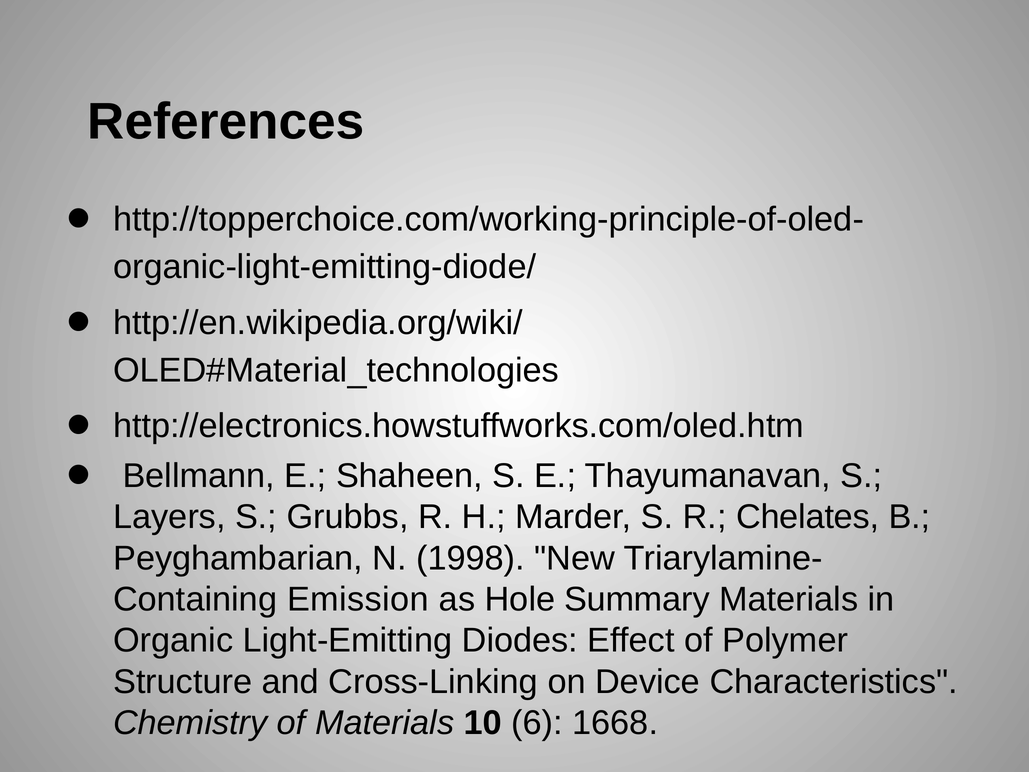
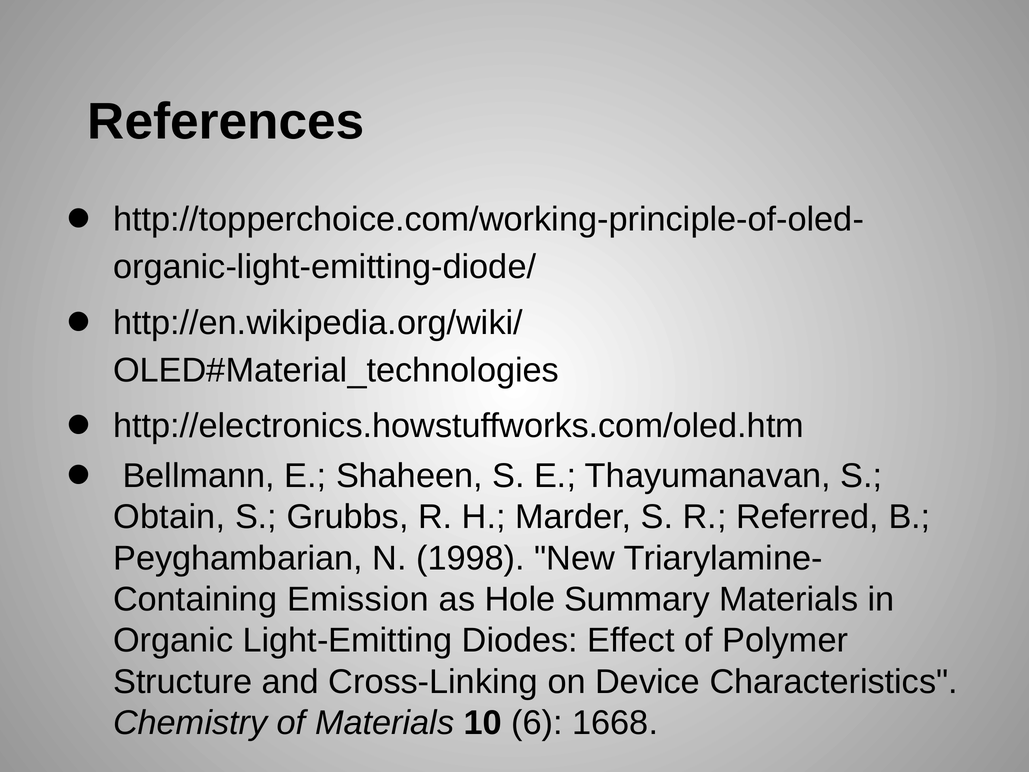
Layers: Layers -> Obtain
Chelates: Chelates -> Referred
